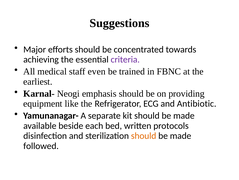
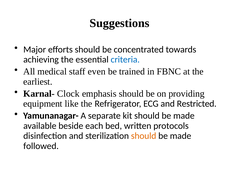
criteria colour: purple -> blue
Neogi: Neogi -> Clock
Antibiotic: Antibiotic -> Restricted
